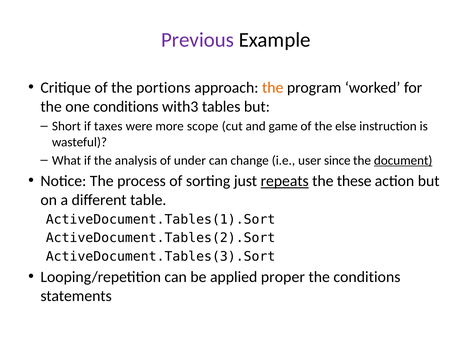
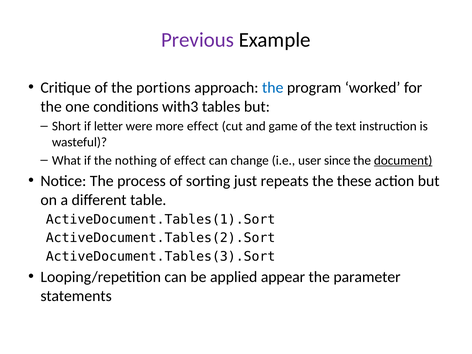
the at (273, 88) colour: orange -> blue
taxes: taxes -> letter
more scope: scope -> effect
else: else -> text
analysis: analysis -> nothing
of under: under -> effect
repeats underline: present -> none
proper: proper -> appear
the conditions: conditions -> parameter
